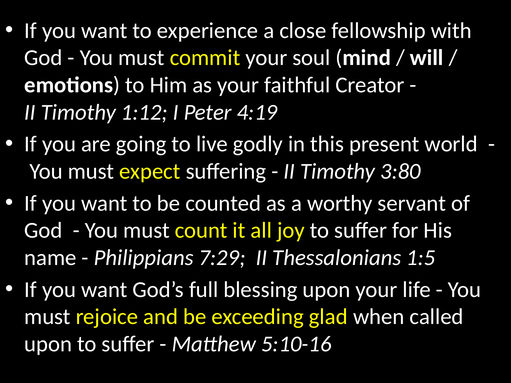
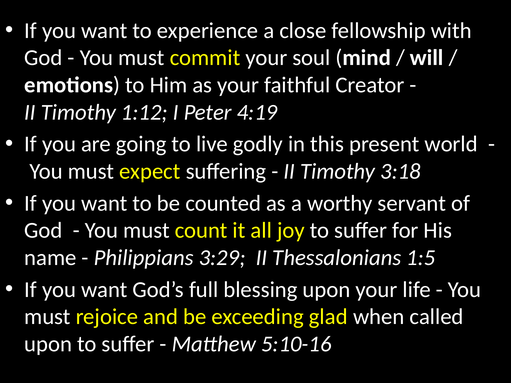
3:80: 3:80 -> 3:18
7:29: 7:29 -> 3:29
